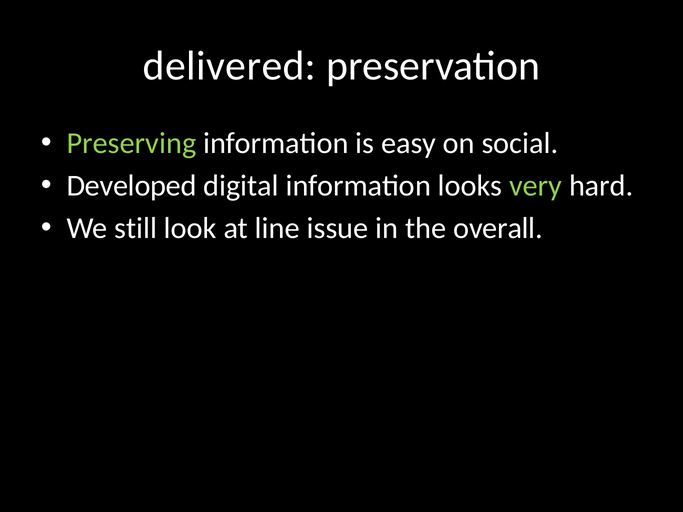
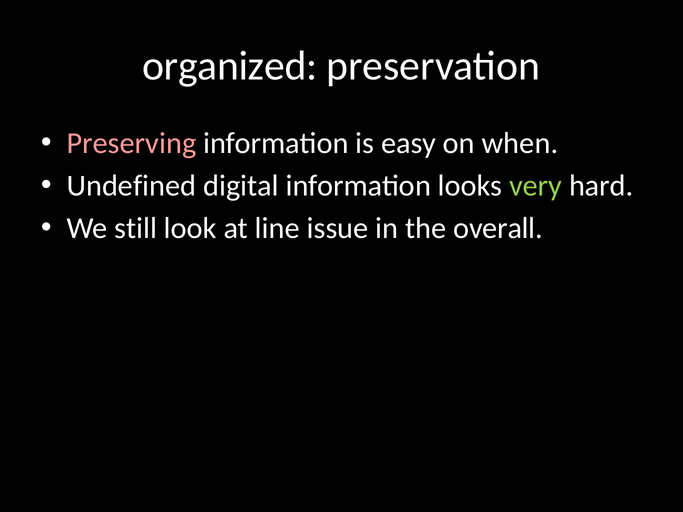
delivered: delivered -> organized
Preserving colour: light green -> pink
social: social -> when
Developed: Developed -> Undefined
